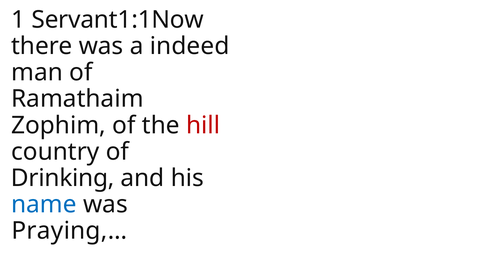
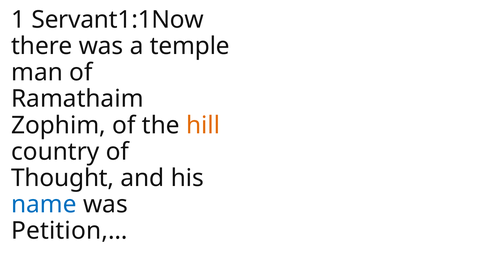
indeed: indeed -> temple
hill colour: red -> orange
Drinking: Drinking -> Thought
Praying,…: Praying,… -> Petition,…
